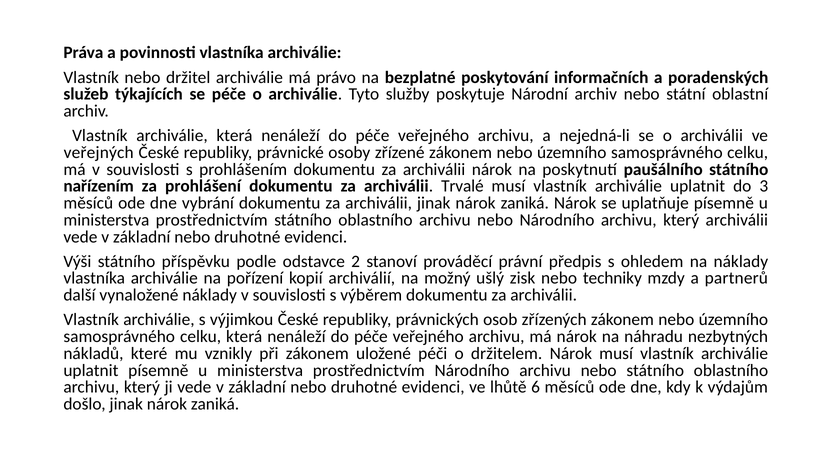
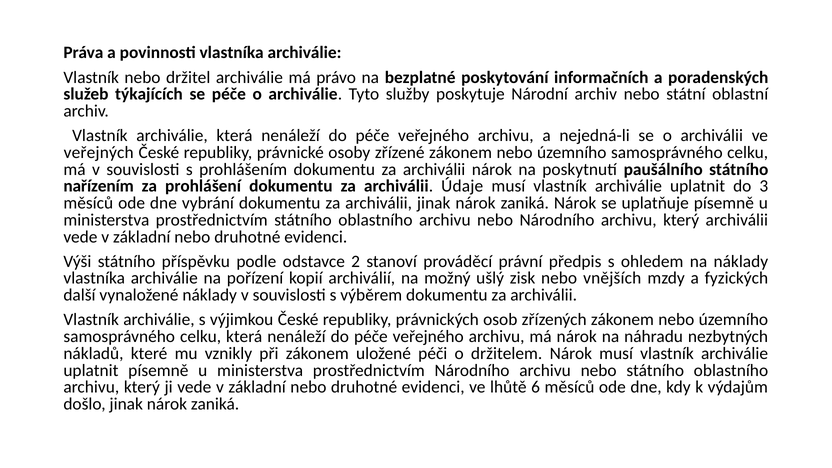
Trvalé: Trvalé -> Údaje
techniky: techniky -> vnějších
partnerů: partnerů -> fyzických
